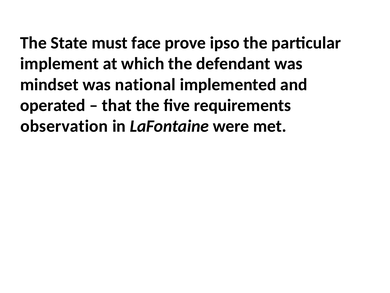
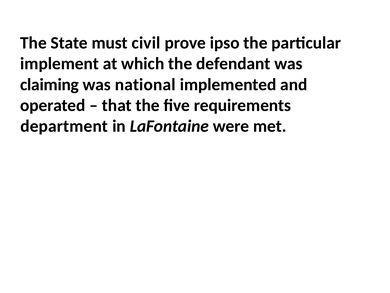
face: face -> civil
mindset: mindset -> claiming
observation: observation -> department
